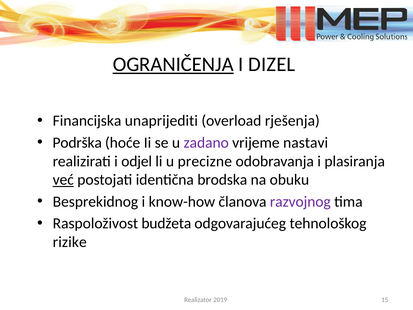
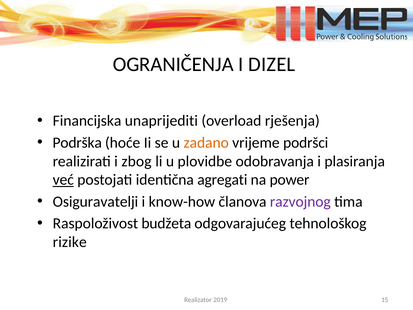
OGRANIČENJA underline: present -> none
zadano colour: purple -> orange
nastavi: nastavi -> podršci
odjel: odjel -> zbog
precizne: precizne -> plovidbe
brodska: brodska -> agregati
obuku: obuku -> power
Besprekidnog: Besprekidnog -> Osiguravatelji
